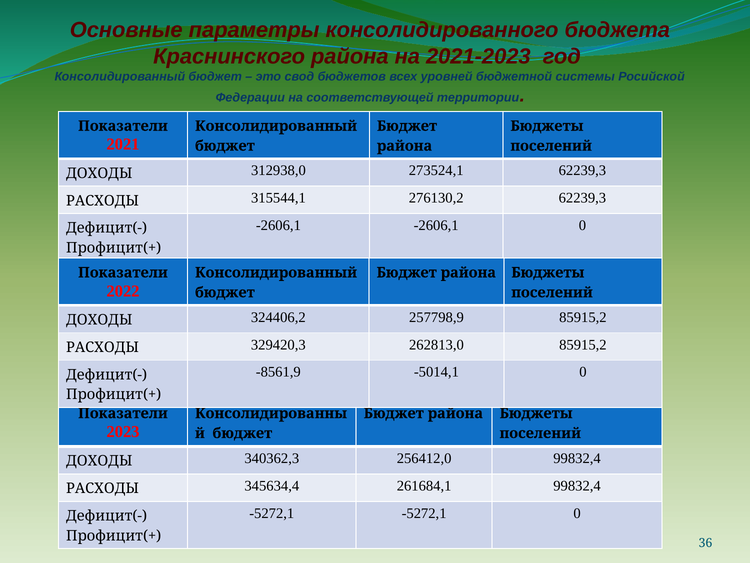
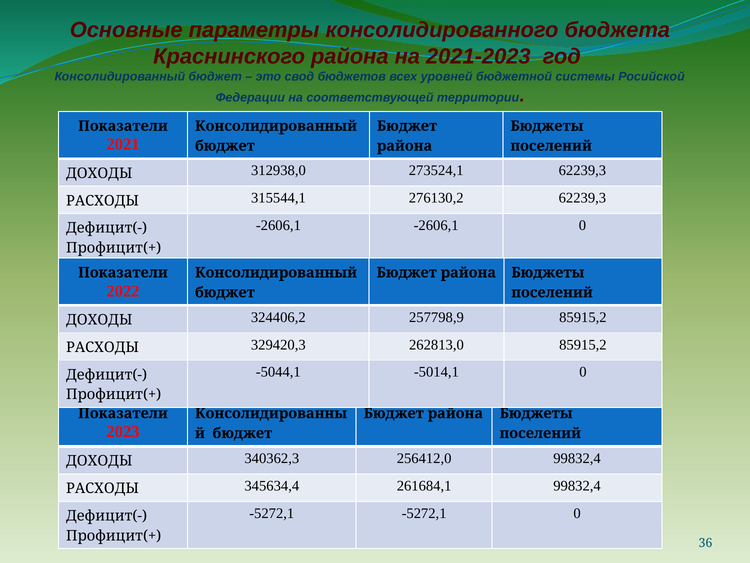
-8561,9: -8561,9 -> -5044,1
